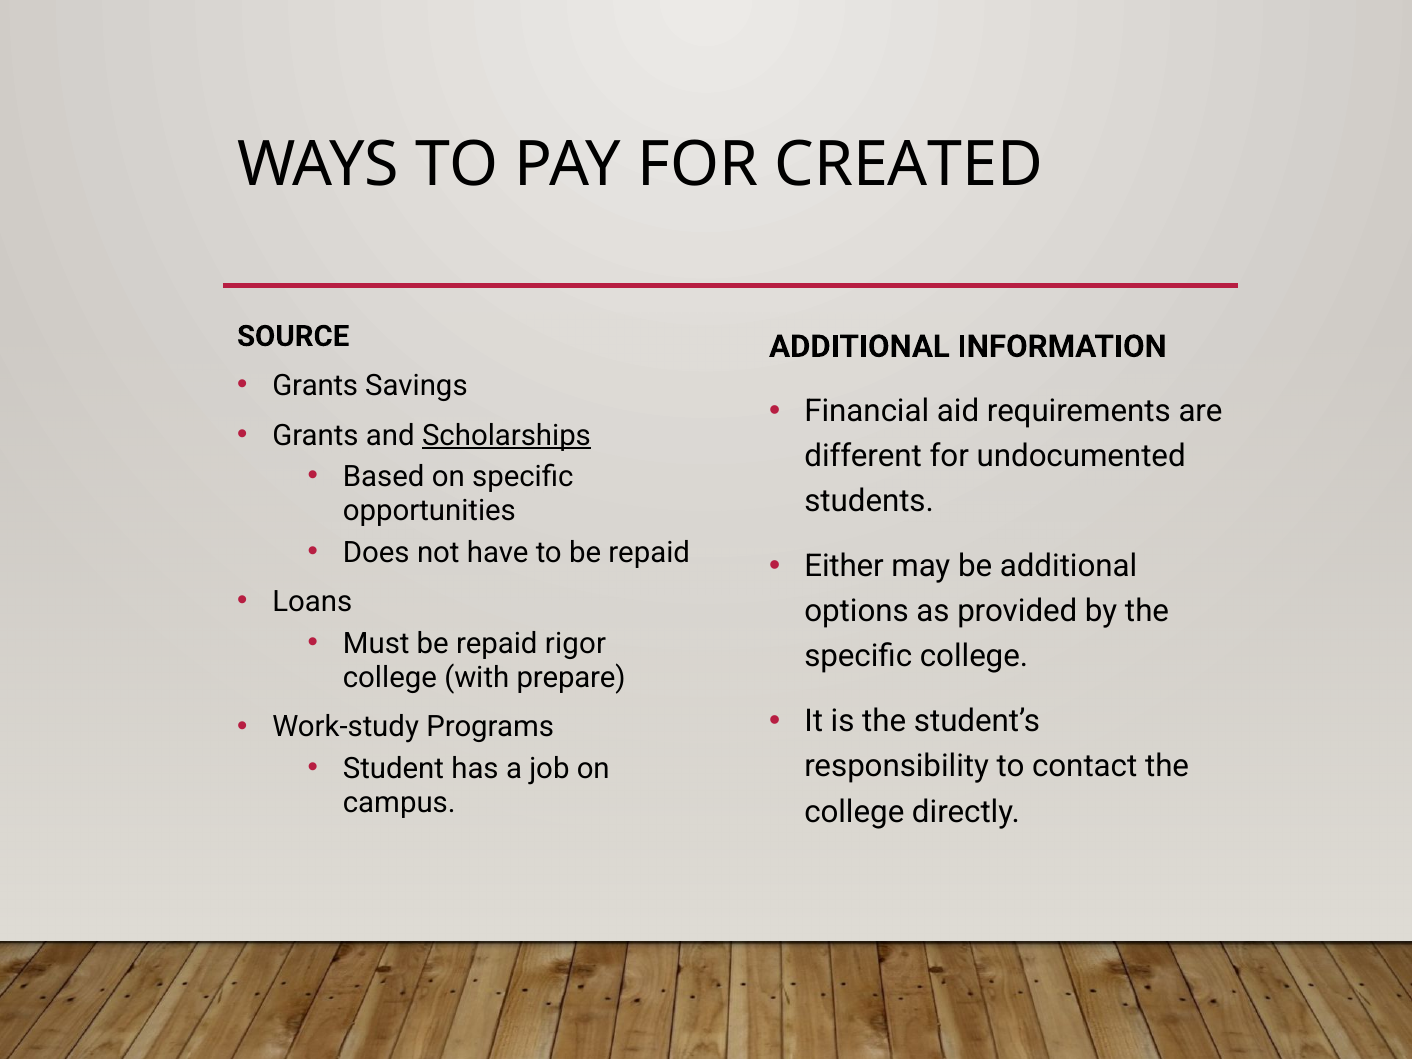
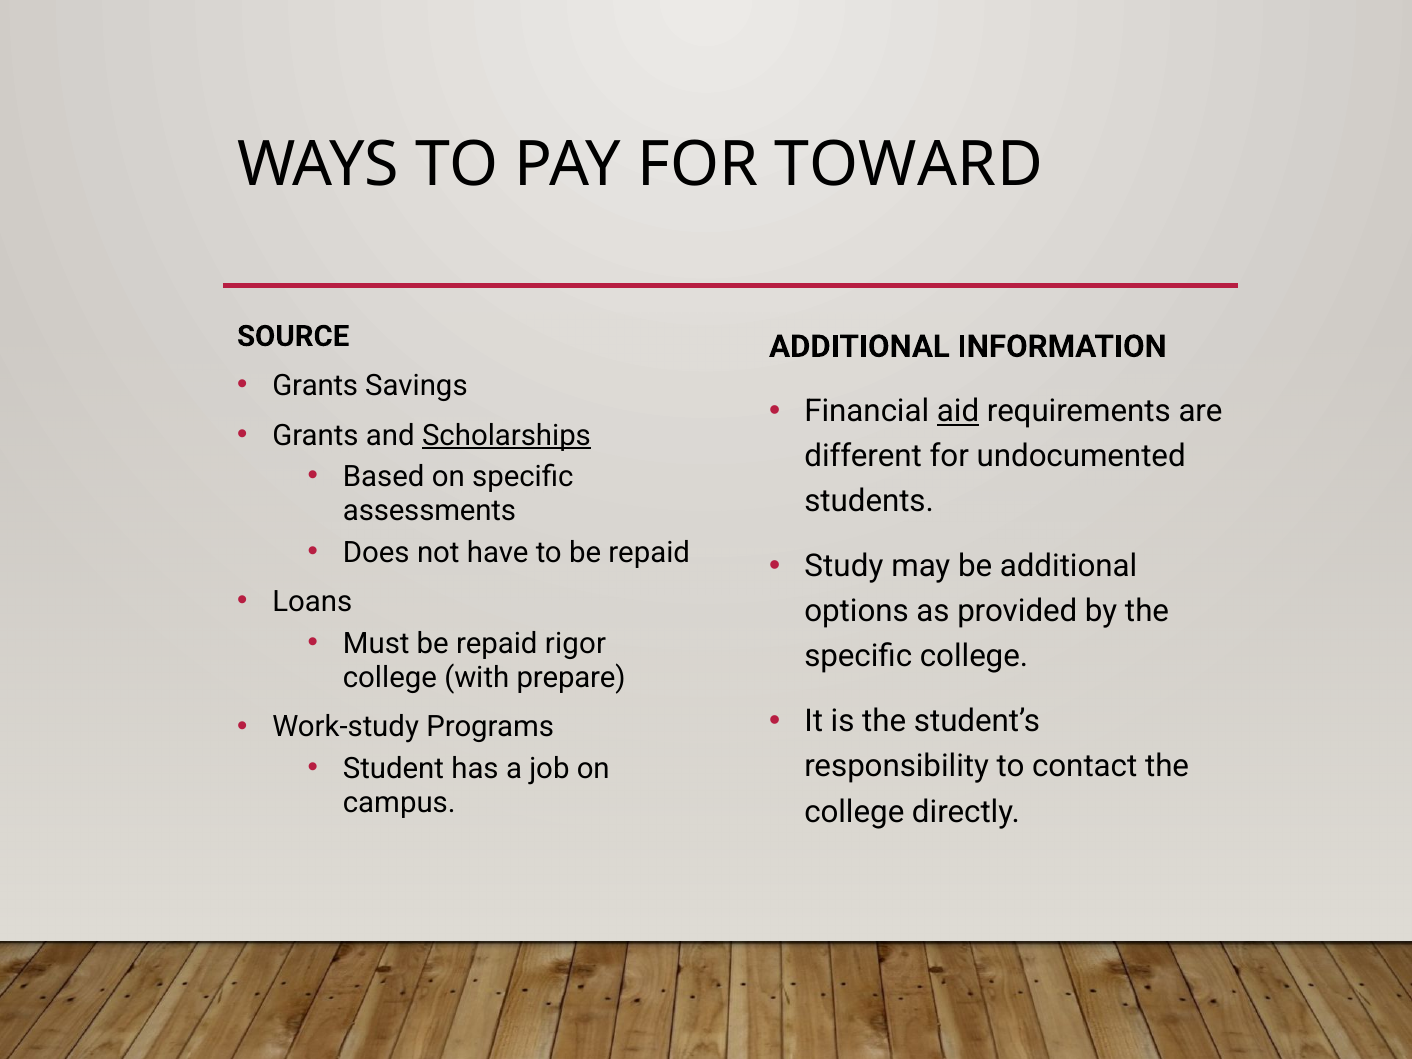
CREATED: CREATED -> TOWARD
aid underline: none -> present
opportunities: opportunities -> assessments
Either: Either -> Study
